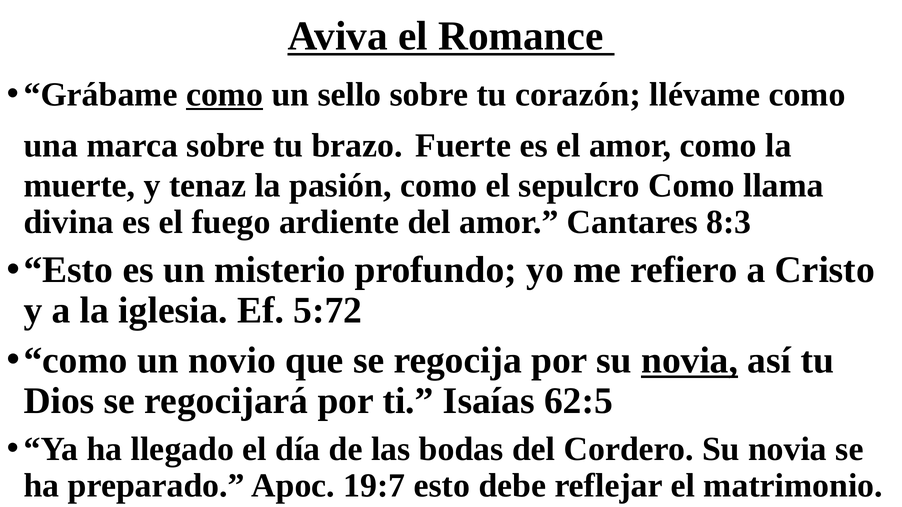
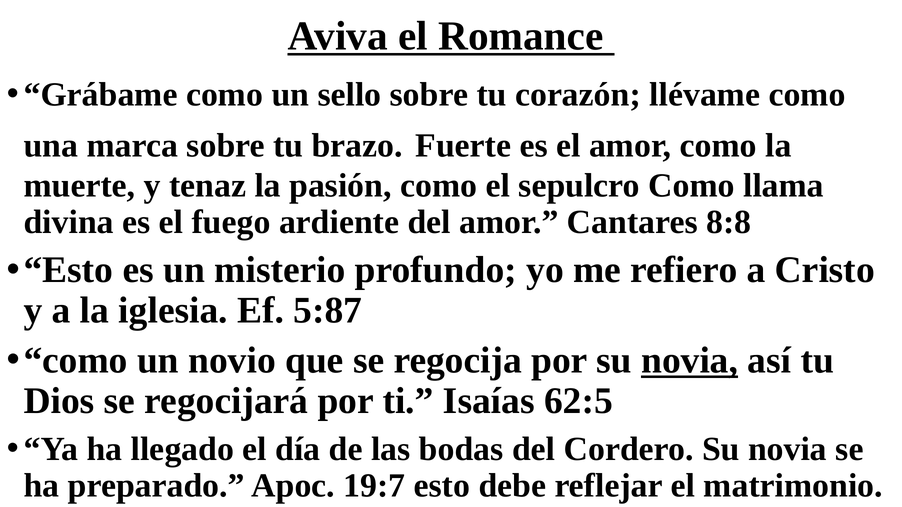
como at (225, 94) underline: present -> none
8:3: 8:3 -> 8:8
5:72: 5:72 -> 5:87
